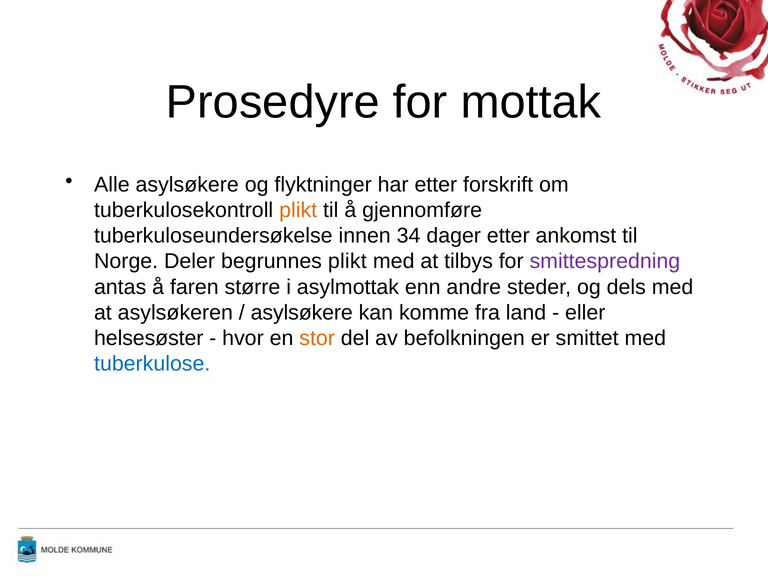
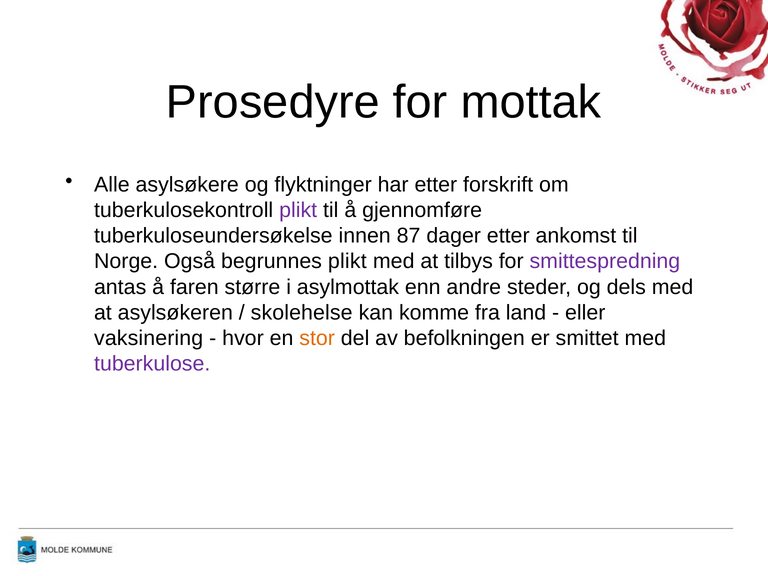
plikt at (298, 210) colour: orange -> purple
34: 34 -> 87
Deler: Deler -> Også
asylsøkere at (302, 313): asylsøkere -> skolehelse
helsesøster: helsesøster -> vaksinering
tuberkulose colour: blue -> purple
